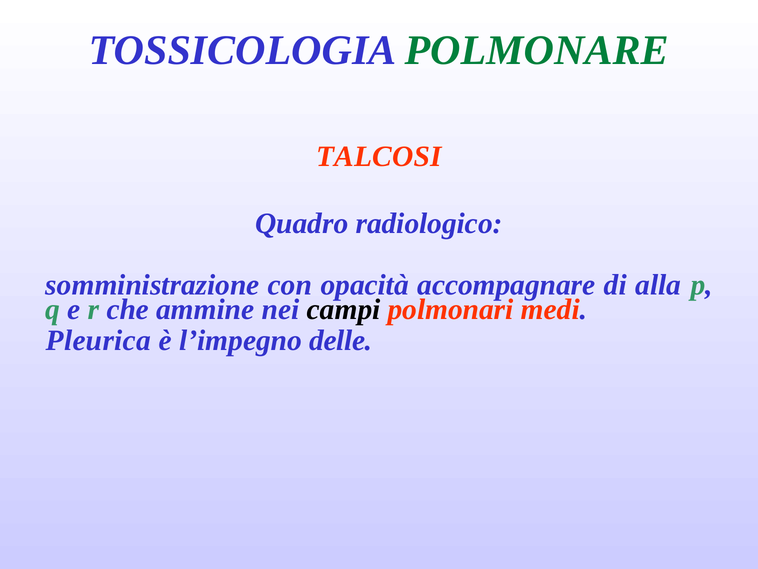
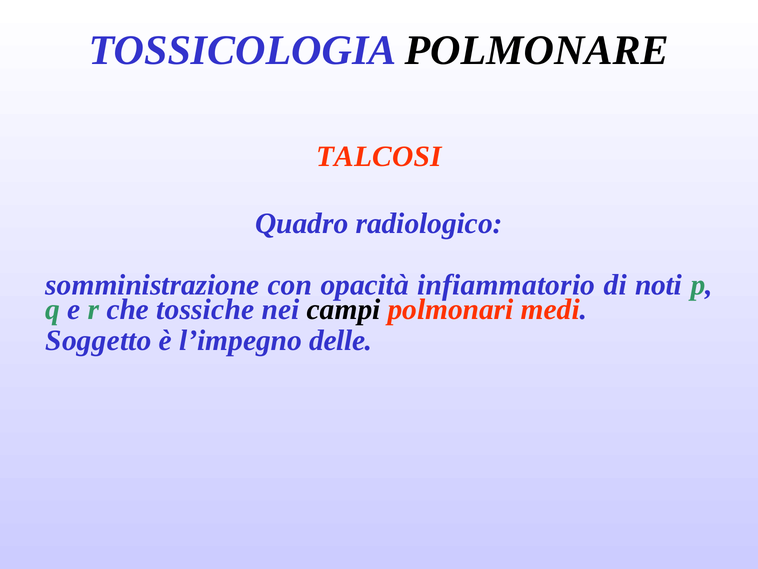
POLMONARE colour: green -> black
accompagnare: accompagnare -> infiammatorio
alla: alla -> noti
ammine: ammine -> tossiche
Pleurica: Pleurica -> Soggetto
